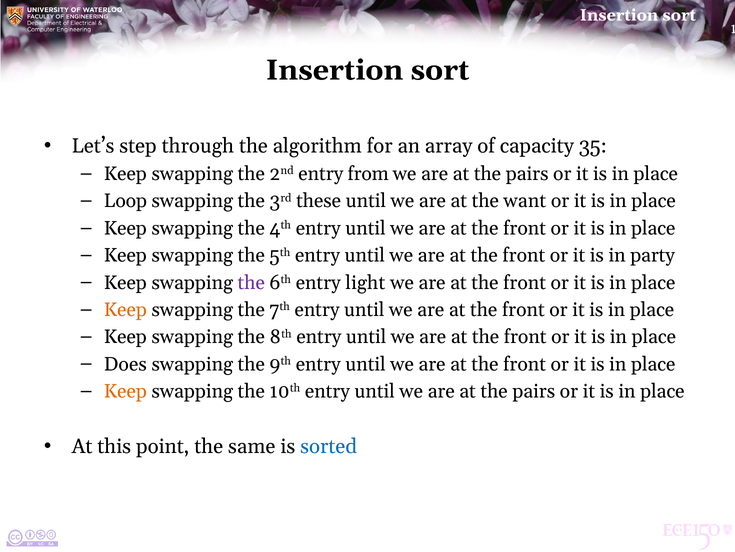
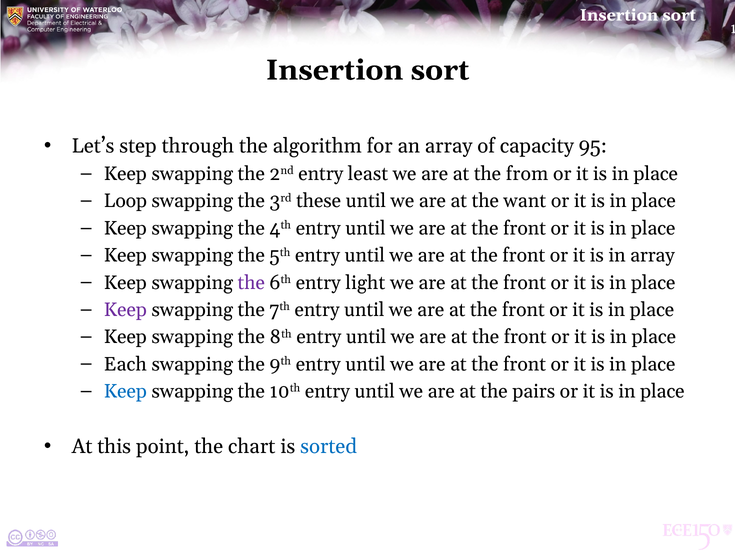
35: 35 -> 95
from: from -> least
pairs at (527, 174): pairs -> from
in party: party -> array
Keep at (125, 309) colour: orange -> purple
Does: Does -> Each
Keep at (125, 391) colour: orange -> blue
same: same -> chart
